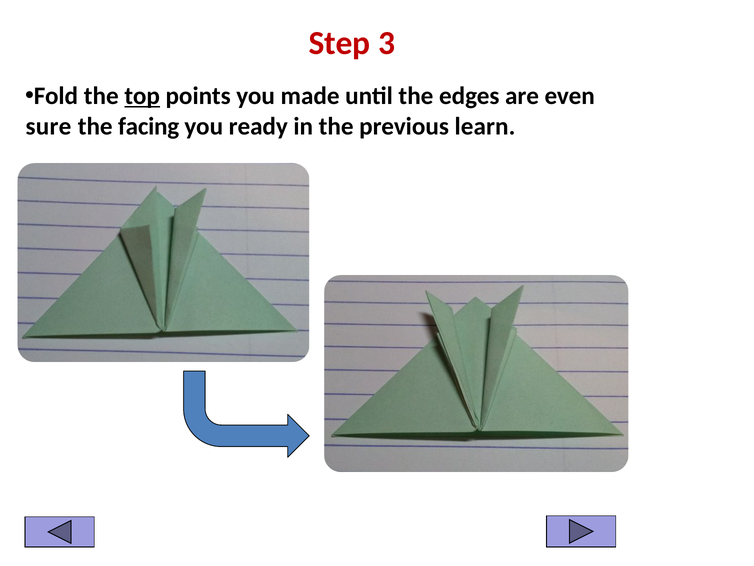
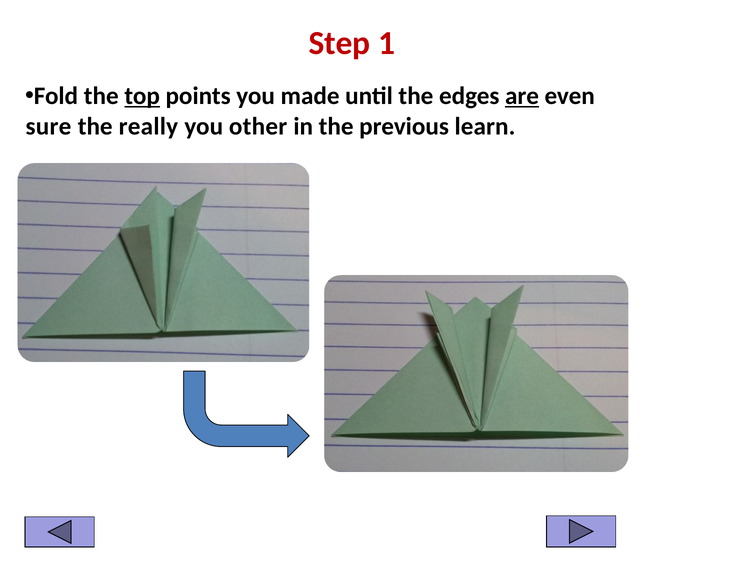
3: 3 -> 1
are underline: none -> present
facing: facing -> really
ready: ready -> other
